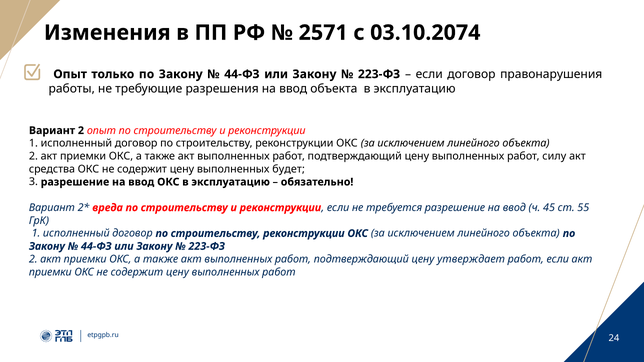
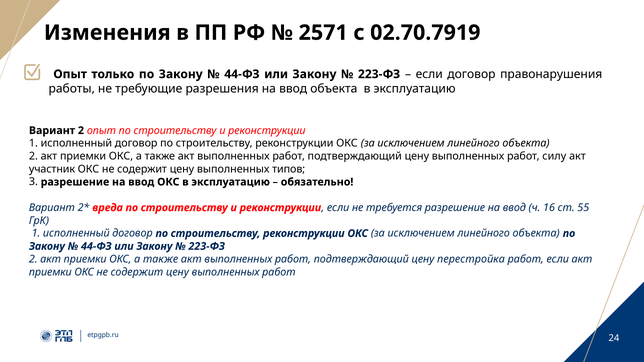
03.10.2074: 03.10.2074 -> 02.70.7919
средства: средства -> участник
будет: будет -> типов
45: 45 -> 16
утверждает: утверждает -> перестройка
